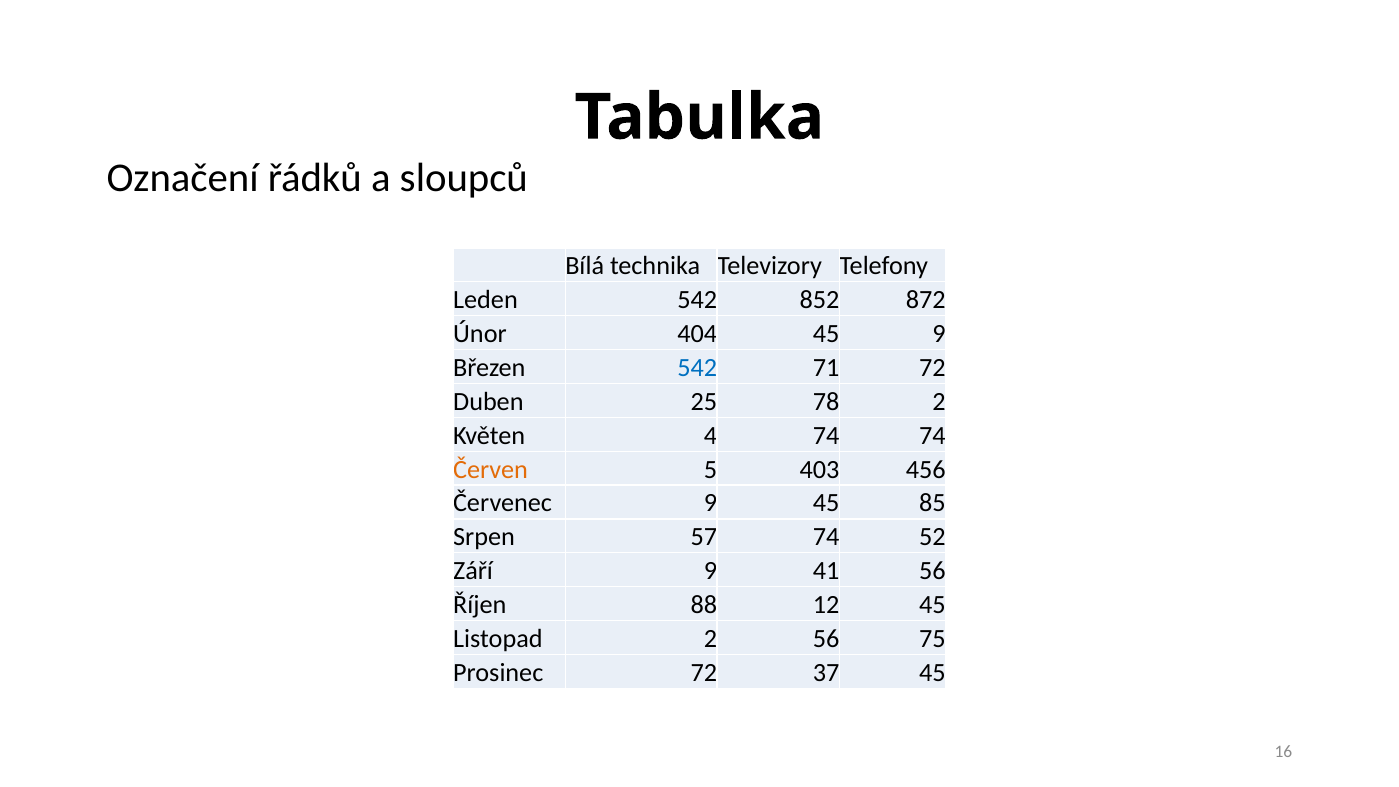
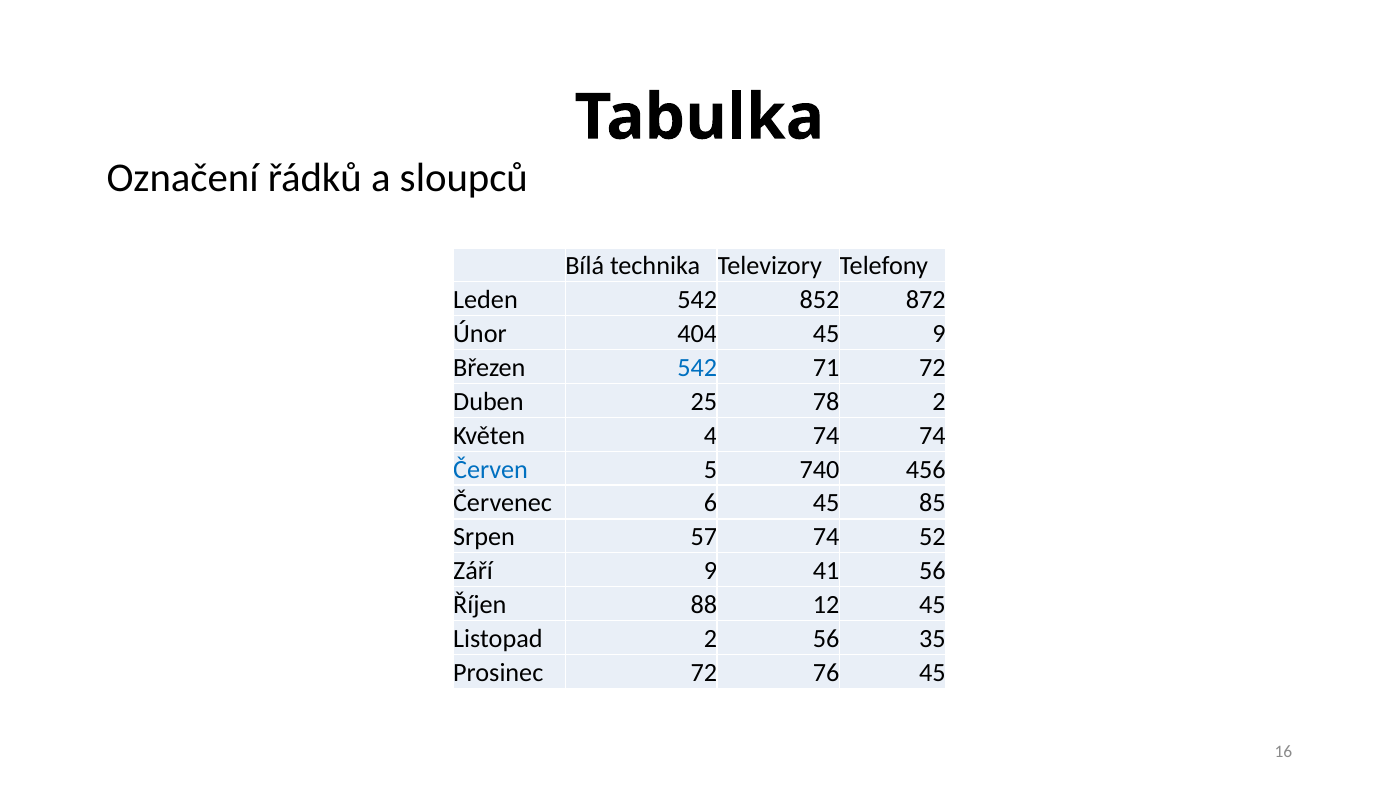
Červen colour: orange -> blue
403: 403 -> 740
Červenec 9: 9 -> 6
75: 75 -> 35
37: 37 -> 76
